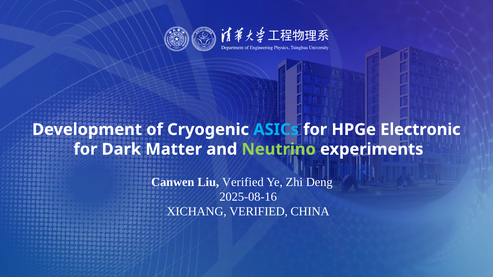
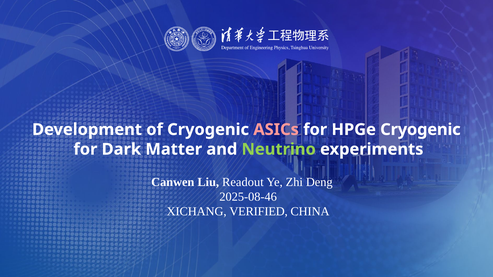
ASICs colour: light blue -> pink
HPGe Electronic: Electronic -> Cryogenic
Liu Verified: Verified -> Readout
2025-08-16: 2025-08-16 -> 2025-08-46
